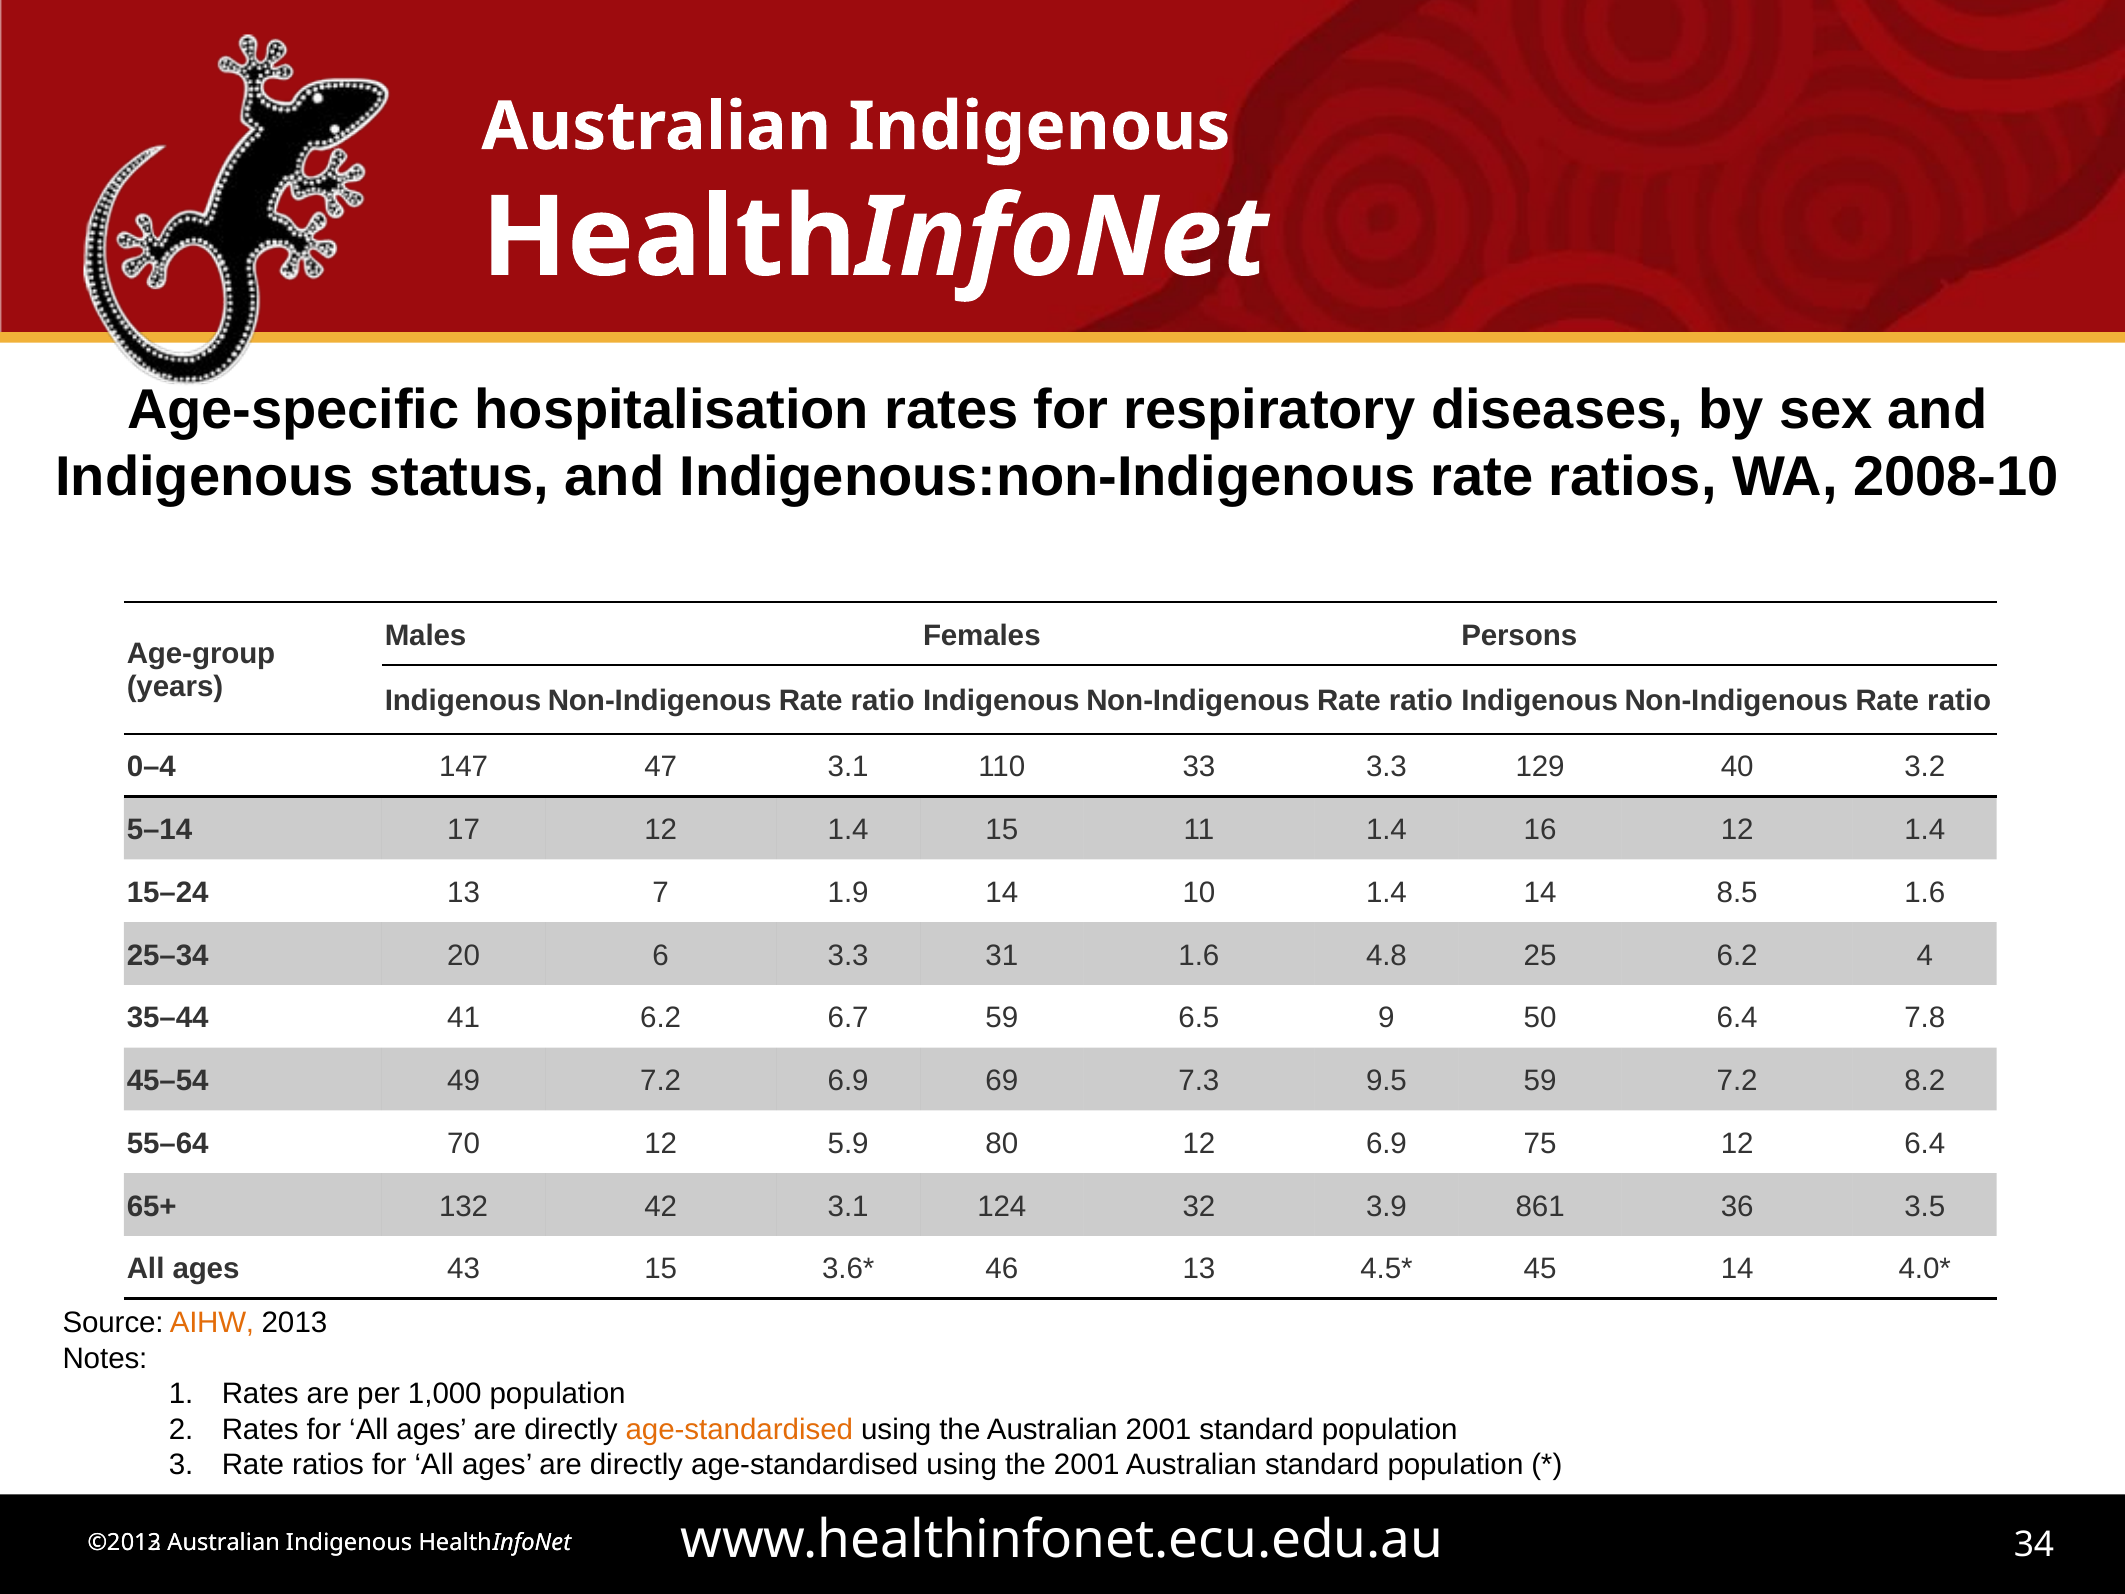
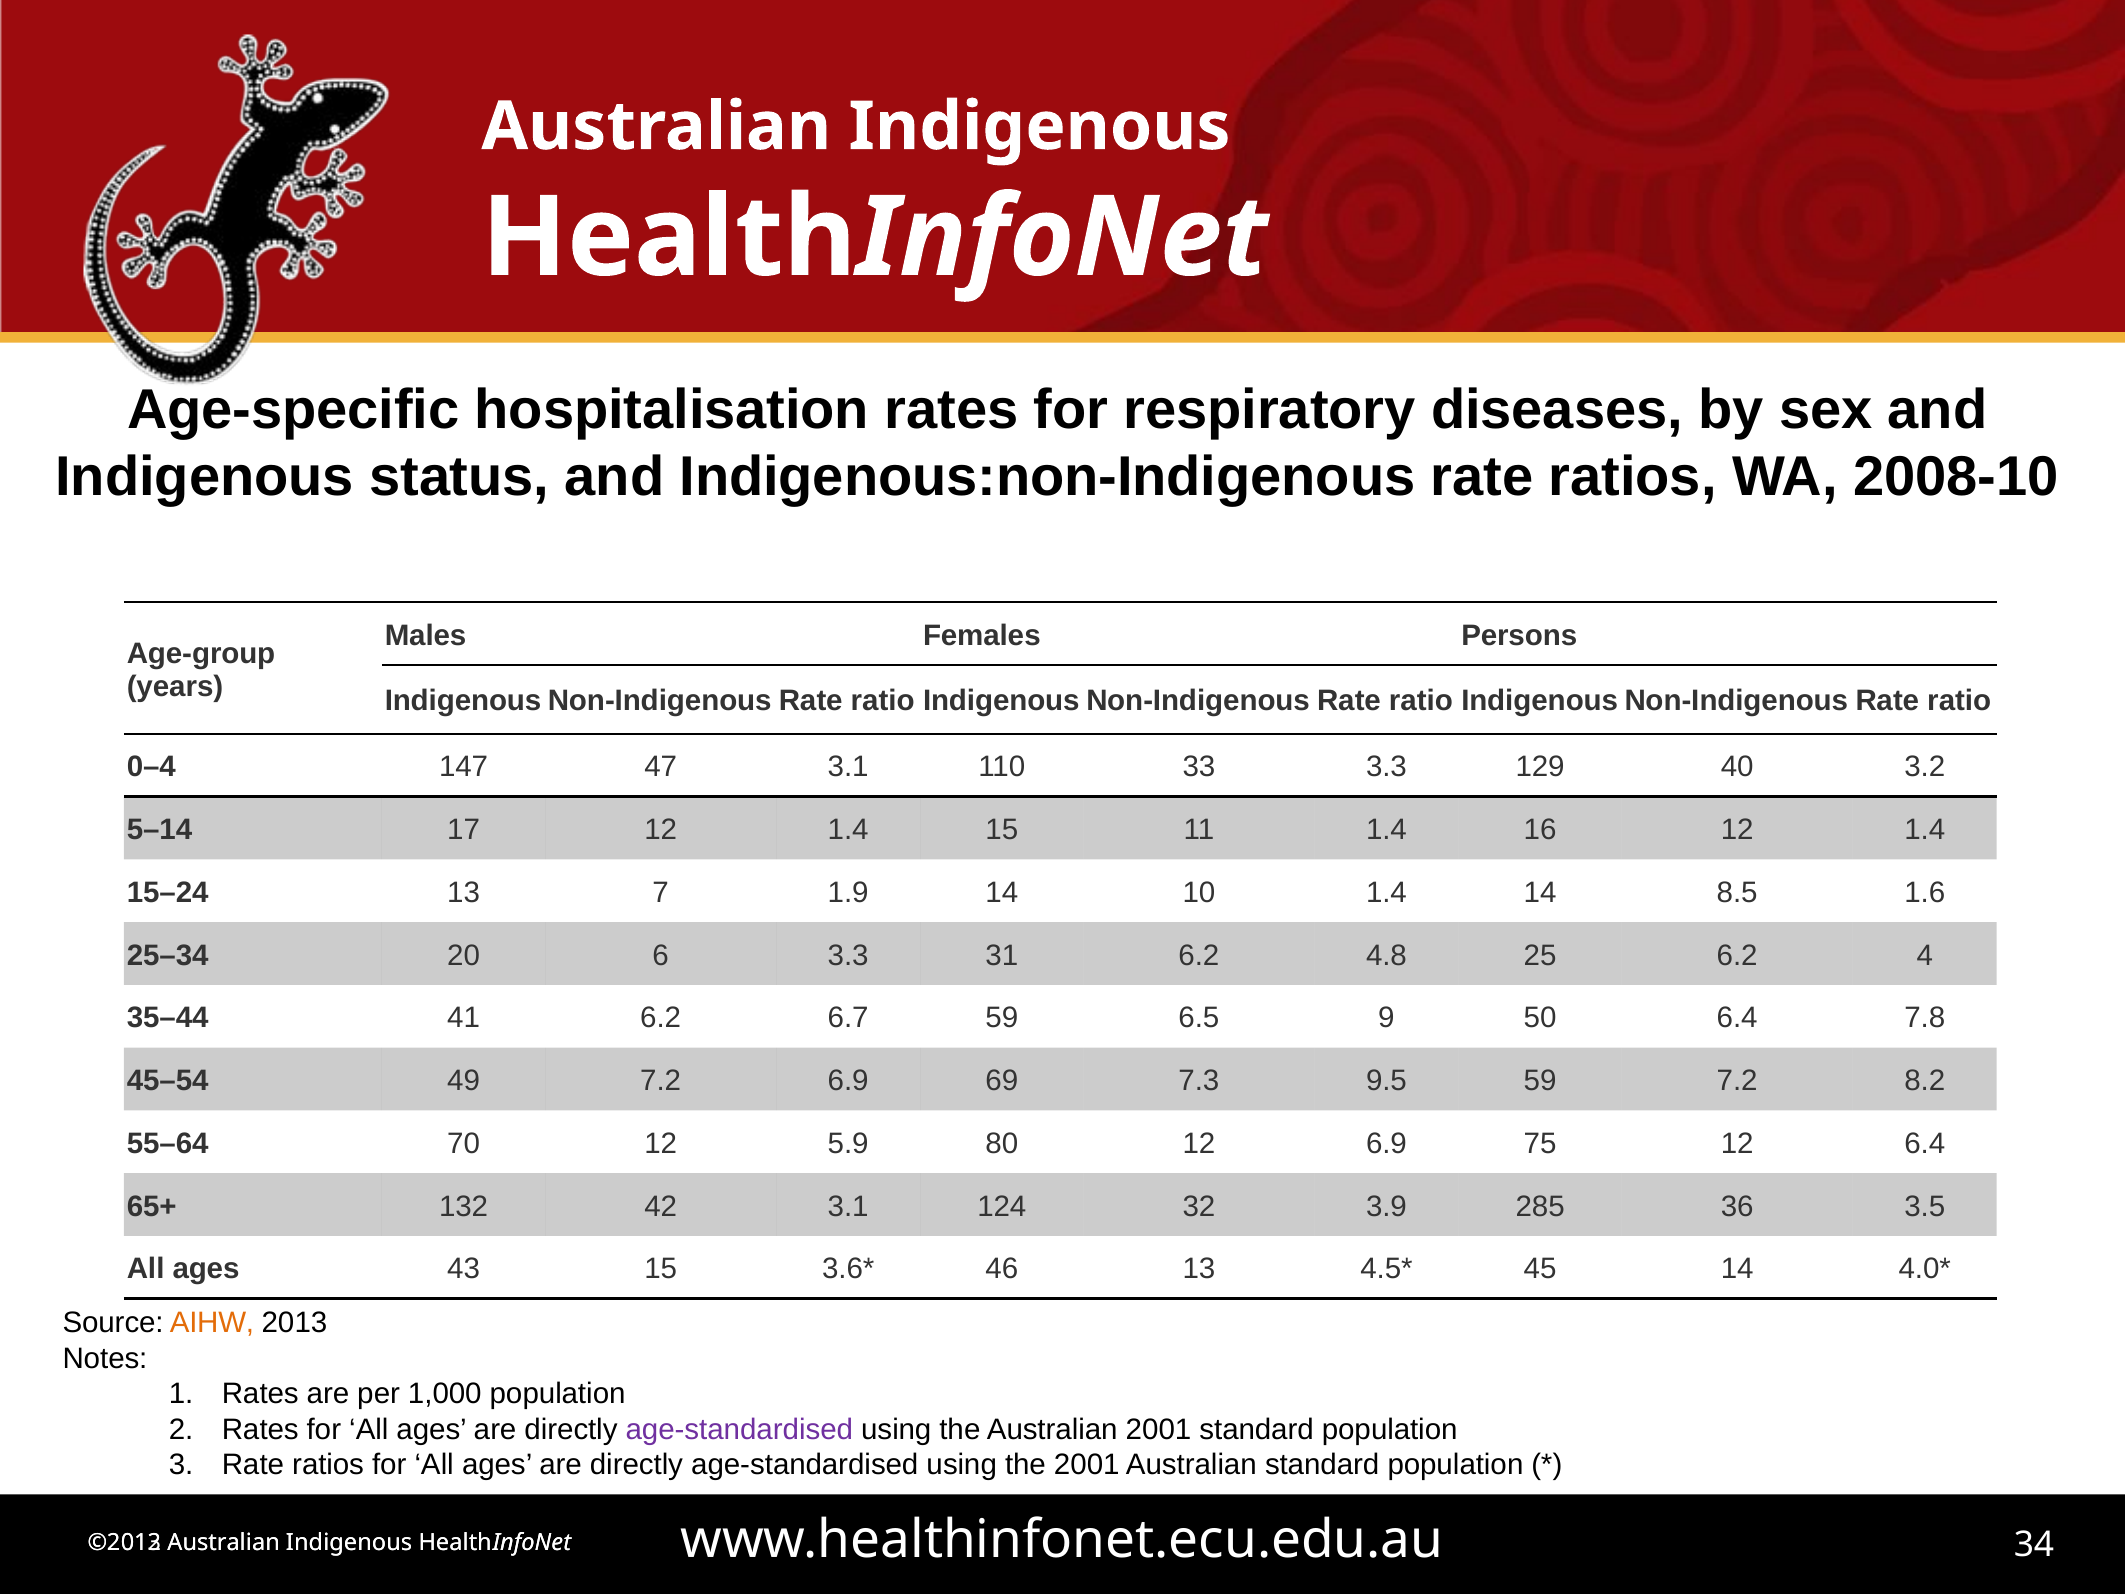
31 1.6: 1.6 -> 6.2
861: 861 -> 285
age-standardised at (739, 1429) colour: orange -> purple
